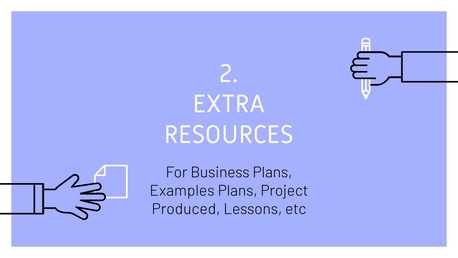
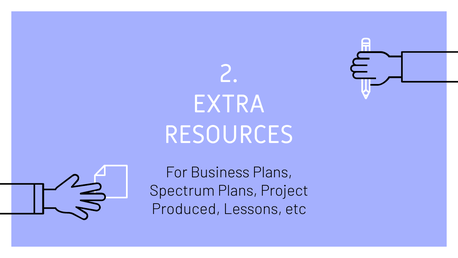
Examples: Examples -> Spectrum
